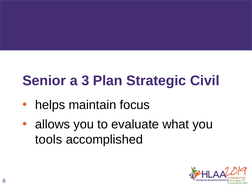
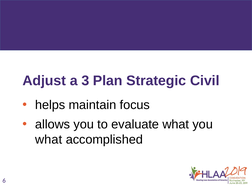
Senior: Senior -> Adjust
tools at (49, 139): tools -> what
